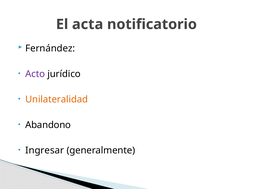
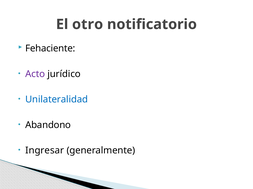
acta: acta -> otro
Fernández: Fernández -> Fehaciente
Unilateralidad colour: orange -> blue
